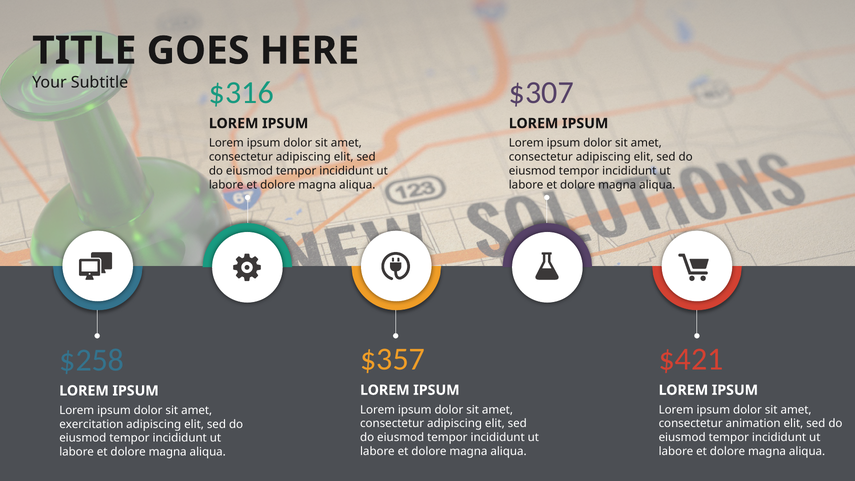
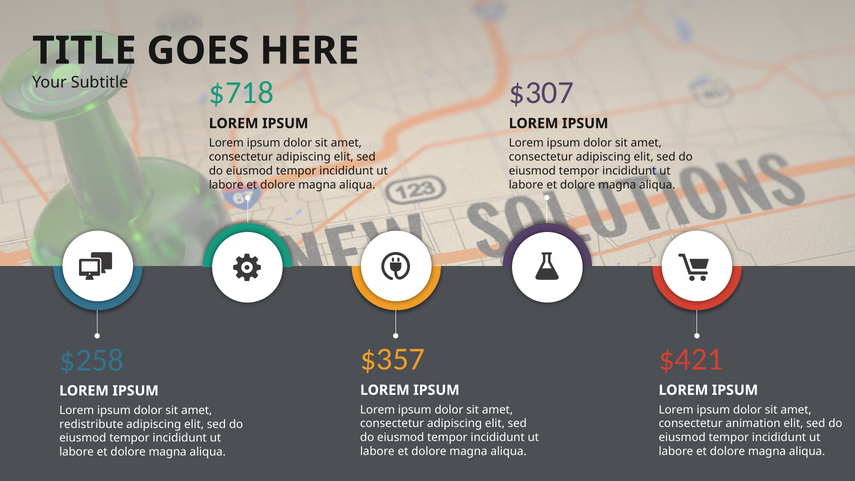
$316: $316 -> $718
exercitation: exercitation -> redistribute
